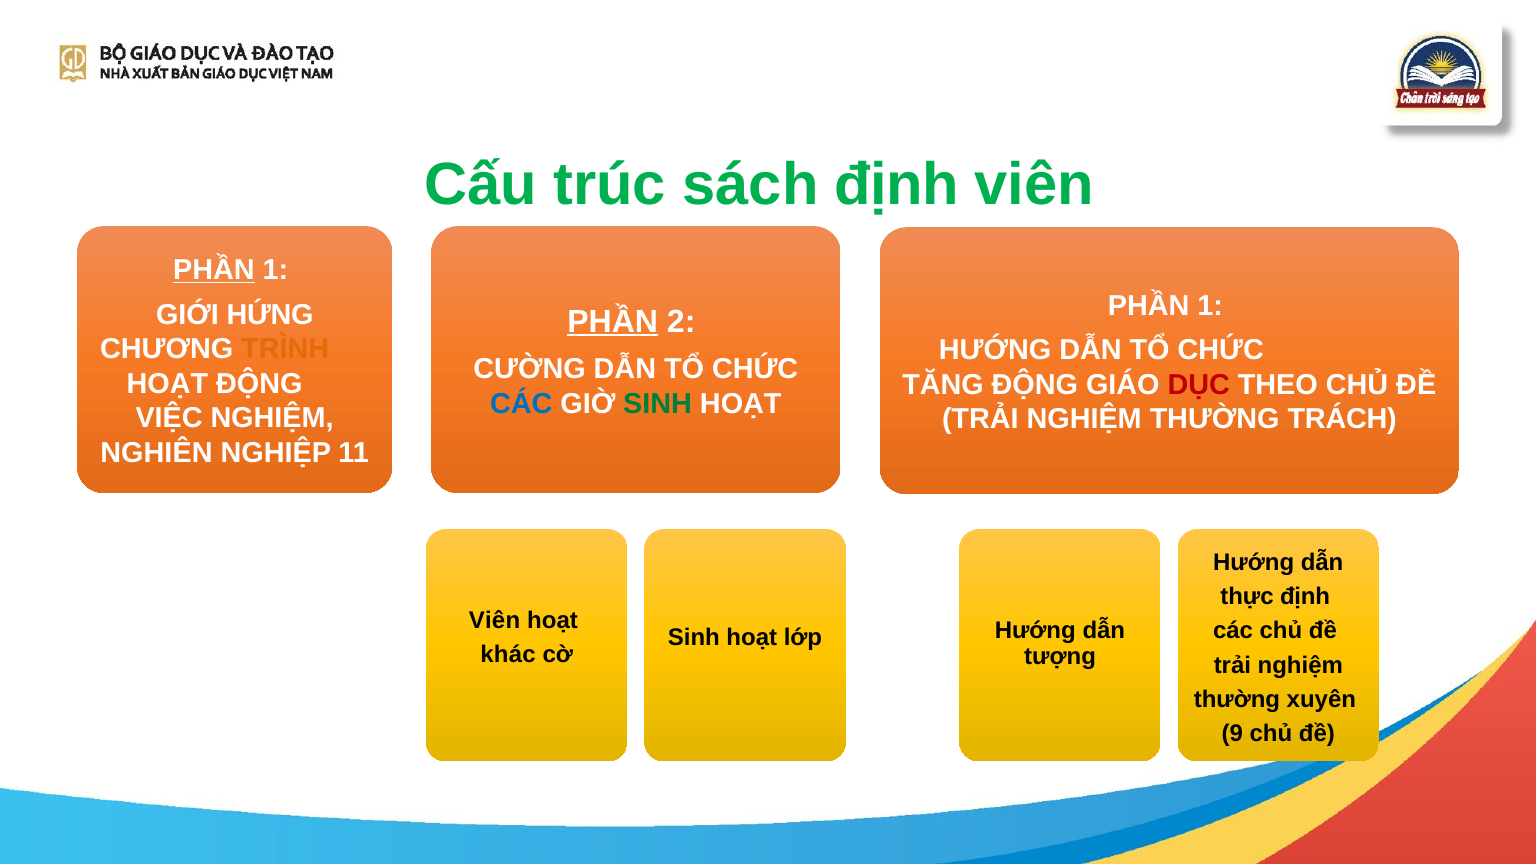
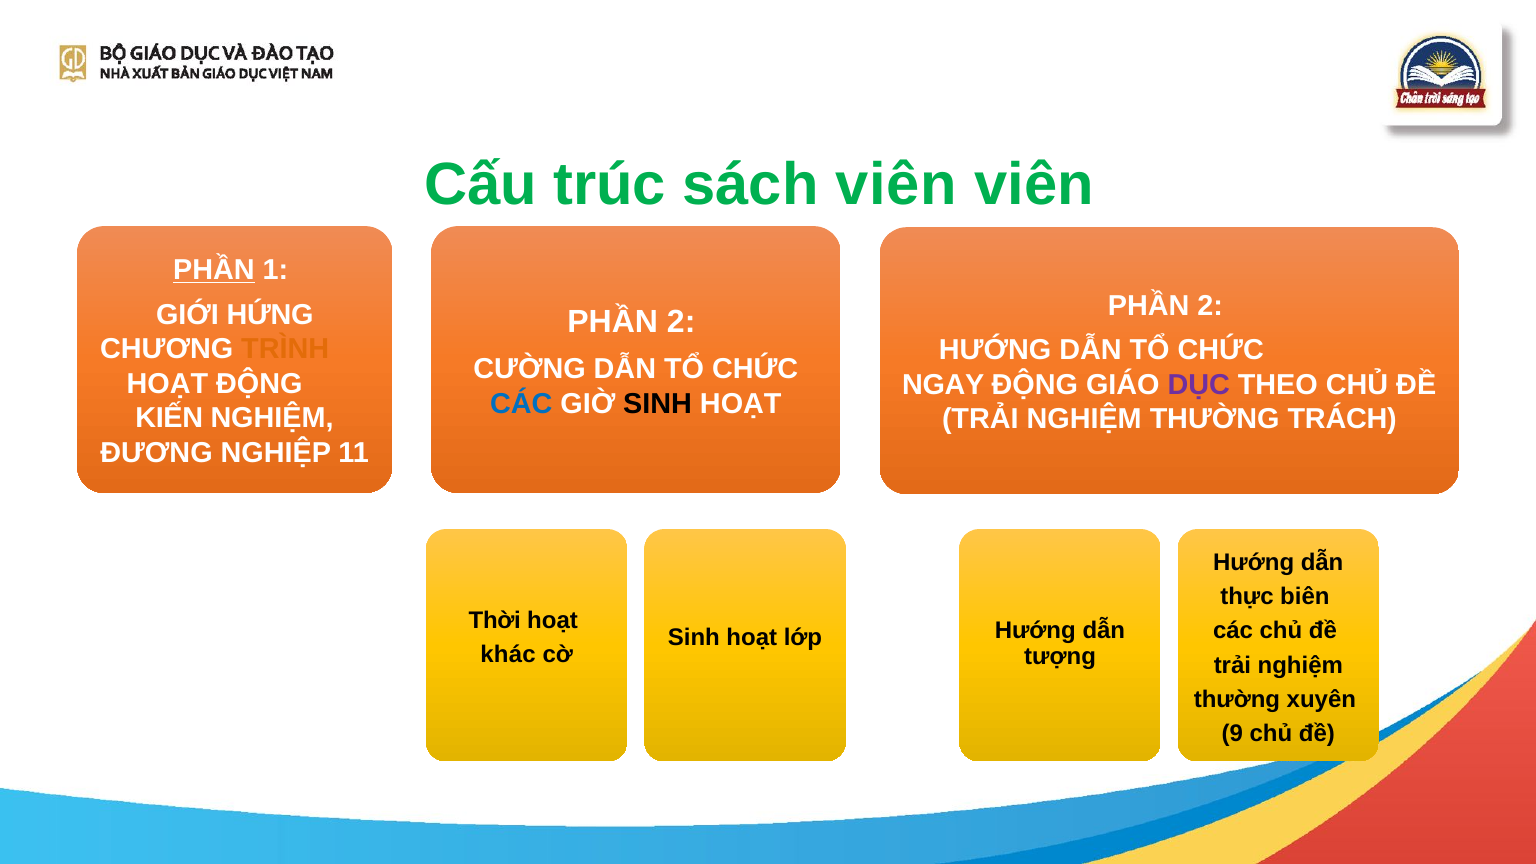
sách định: định -> viên
1 at (1210, 306): 1 -> 2
PHẦN at (613, 322) underline: present -> none
TĂNG: TĂNG -> NGAY
DỤC colour: red -> purple
SINH at (658, 404) colour: green -> black
VIỆC: VIỆC -> KIẾN
NGHIÊN: NGHIÊN -> ĐƯƠNG
thực định: định -> biên
Viên at (495, 620): Viên -> Thời
